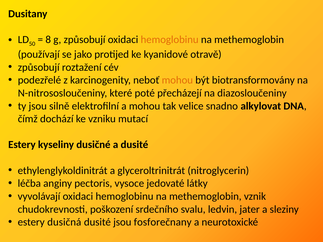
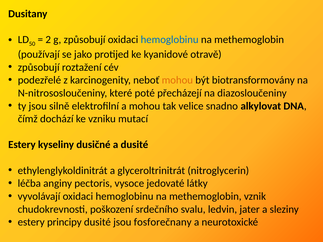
8: 8 -> 2
hemoglobinu at (170, 40) colour: orange -> blue
dusičná: dusičná -> principy
